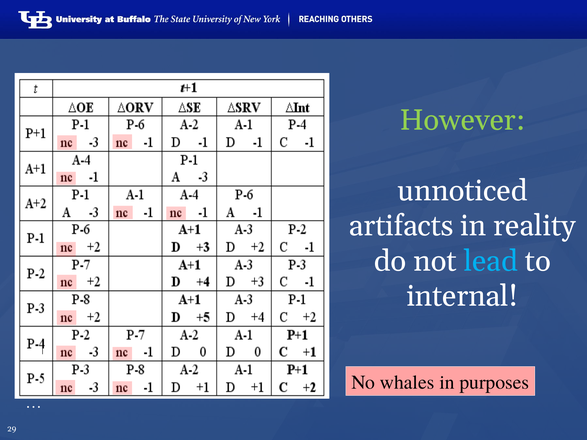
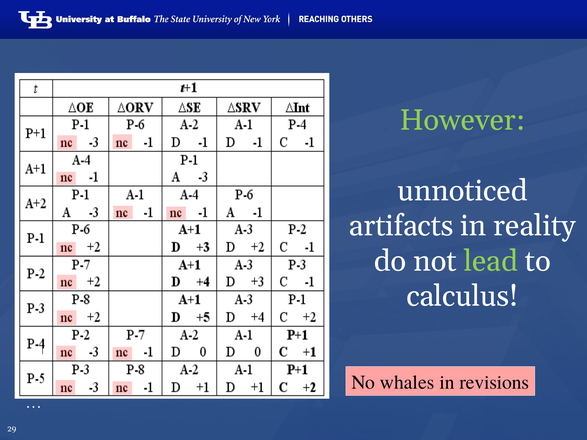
lead colour: light blue -> light green
internal: internal -> calculus
purposes: purposes -> revisions
